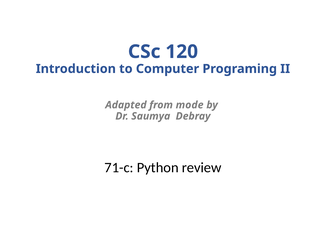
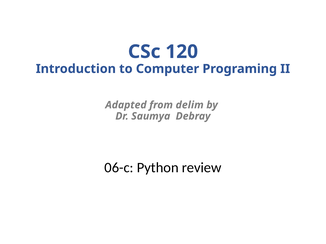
mode: mode -> delim
71-c: 71-c -> 06-c
